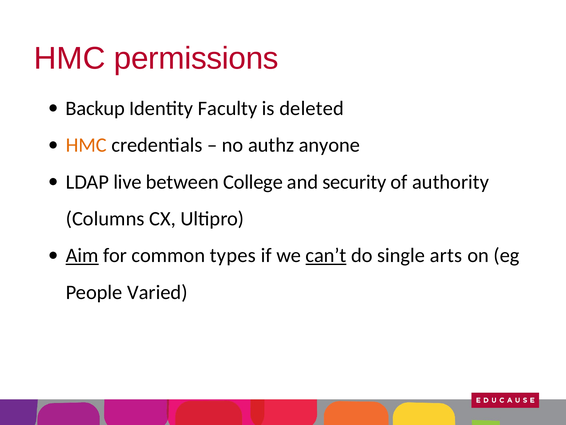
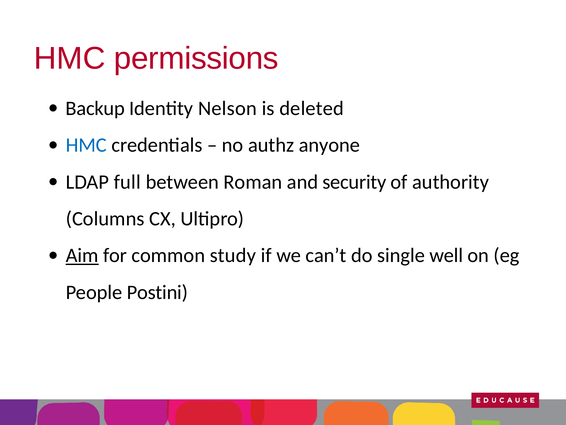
Faculty: Faculty -> Nelson
HMC at (86, 145) colour: orange -> blue
live: live -> full
College: College -> Roman
types: types -> study
can’t underline: present -> none
arts: arts -> well
Varied: Varied -> Postini
